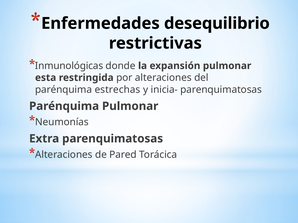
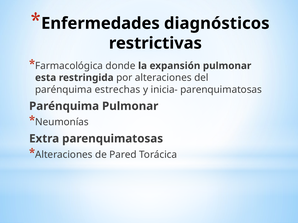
desequilibrio: desequilibrio -> diagnósticos
Inmunológicas: Inmunológicas -> Farmacológica
